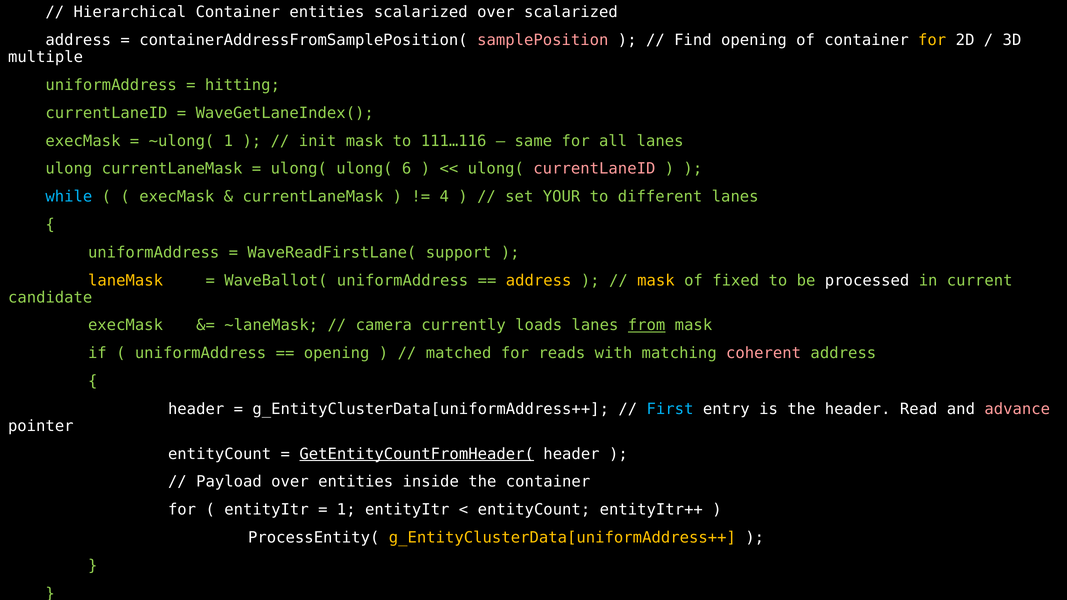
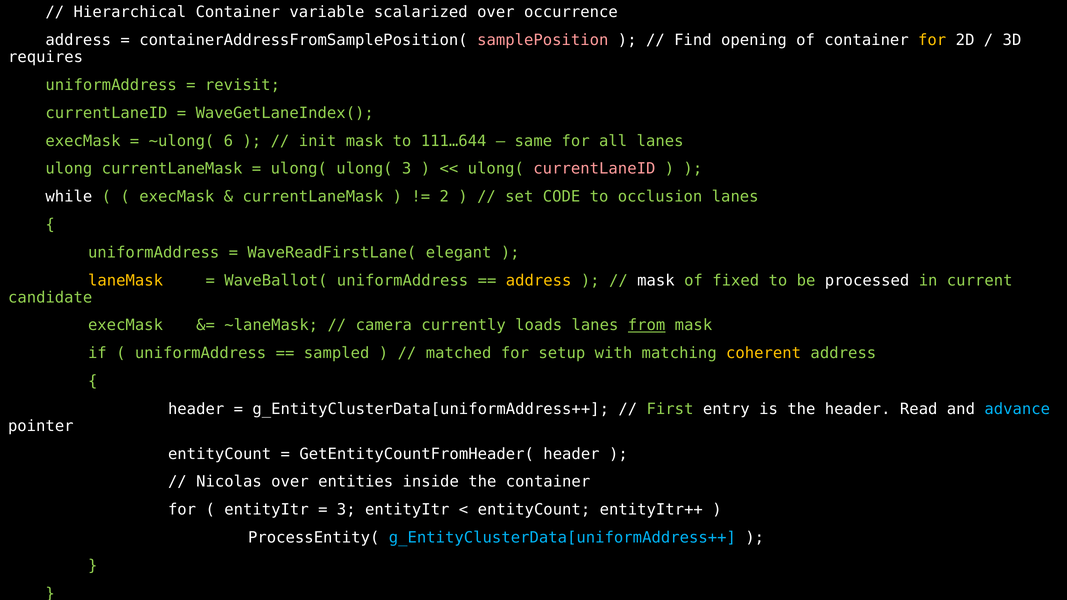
Container entities: entities -> variable
over scalarized: scalarized -> occurrence
multiple: multiple -> requires
hitting: hitting -> revisit
~ulong( 1: 1 -> 6
111…116: 111…116 -> 111…644
ulong( 6: 6 -> 3
while colour: light blue -> white
4: 4 -> 2
YOUR: YOUR -> CODE
different: different -> occlusion
support: support -> elegant
mask at (656, 281) colour: yellow -> white
opening at (337, 353): opening -> sampled
reads: reads -> setup
coherent colour: pink -> yellow
First colour: light blue -> light green
advance colour: pink -> light blue
GetEntityCountFromHeader( underline: present -> none
Payload: Payload -> Nicolas
1 at (346, 510): 1 -> 3
g_EntityClusterData[uniformAddress++ at (562, 538) colour: yellow -> light blue
